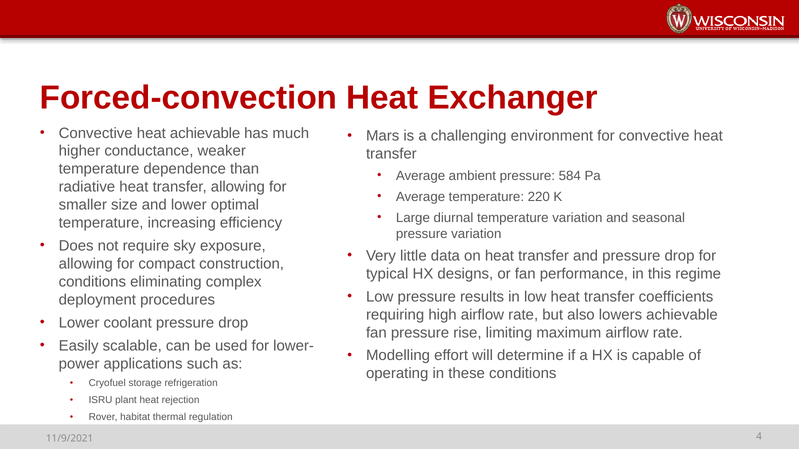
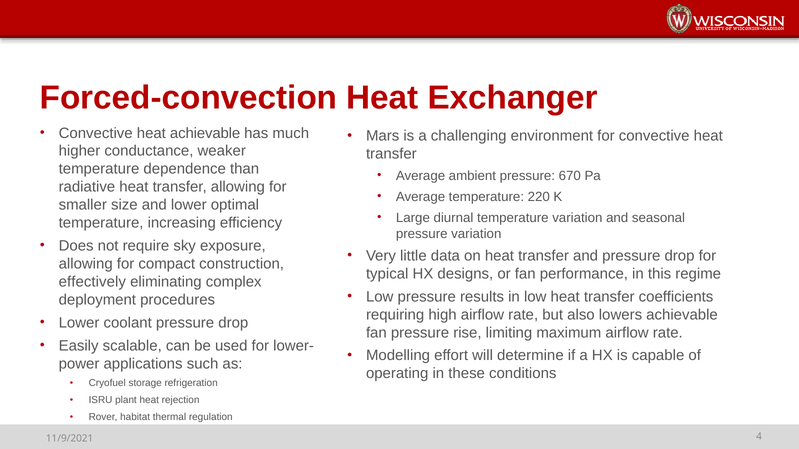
584: 584 -> 670
conditions at (92, 282): conditions -> effectively
